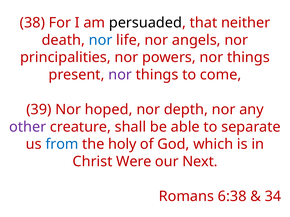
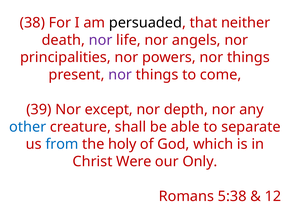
nor at (101, 40) colour: blue -> purple
hoped: hoped -> except
other colour: purple -> blue
Next: Next -> Only
6:38: 6:38 -> 5:38
34: 34 -> 12
